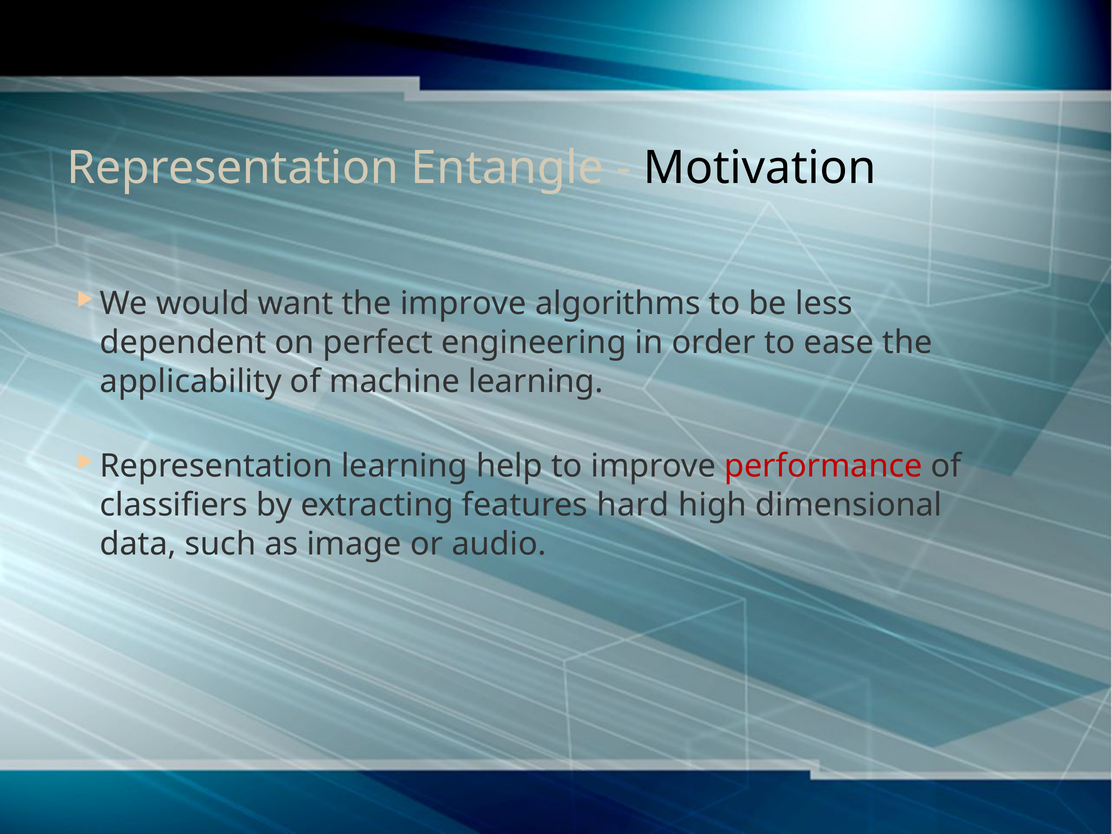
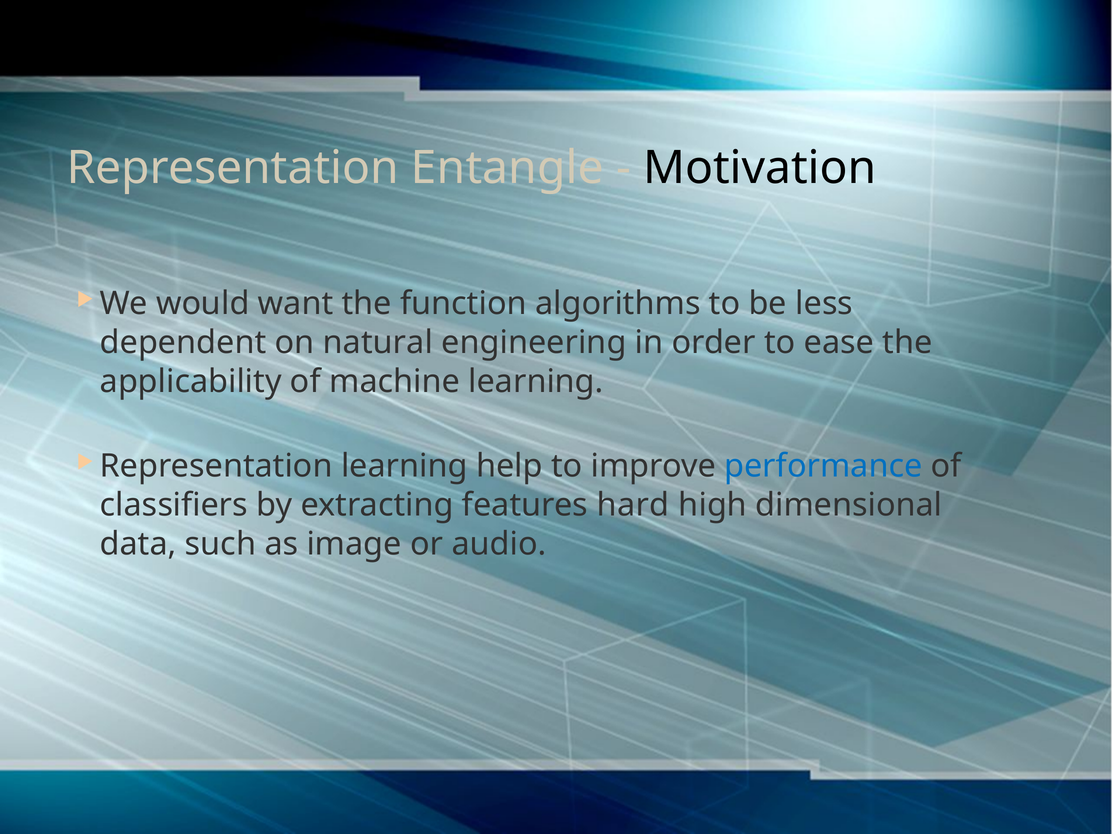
the improve: improve -> function
perfect: perfect -> natural
performance colour: red -> blue
